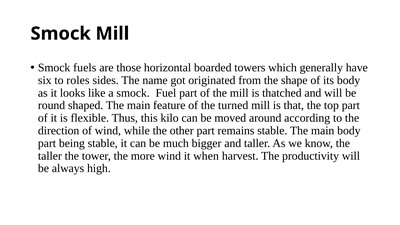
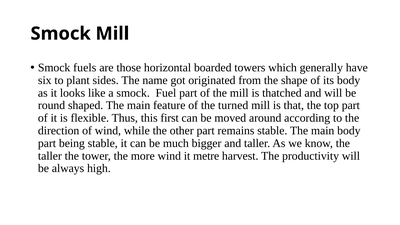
roles: roles -> plant
kilo: kilo -> first
when: when -> metre
